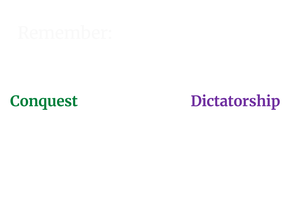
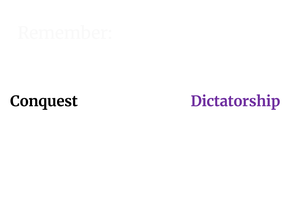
Conquest colour: green -> black
